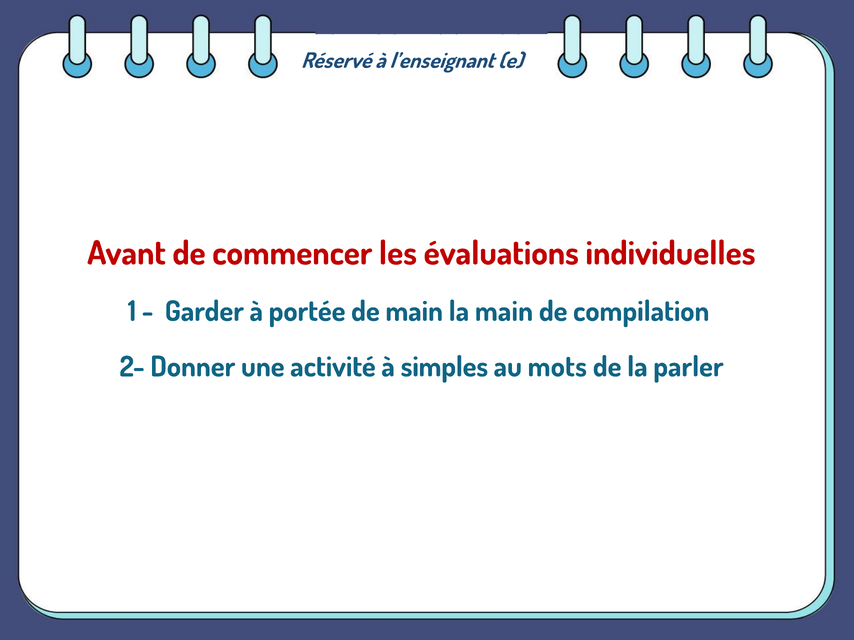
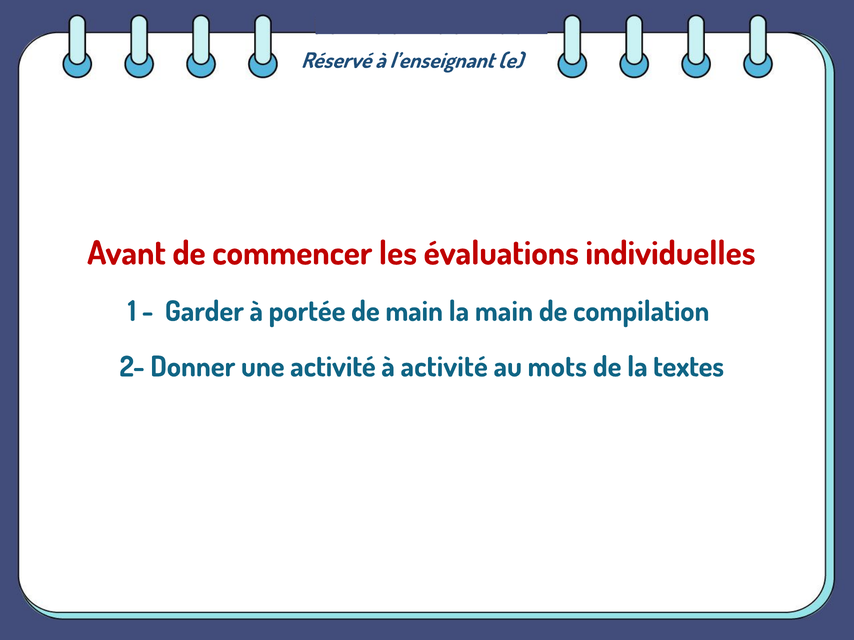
à simples: simples -> activité
parler: parler -> textes
